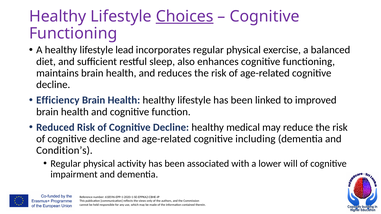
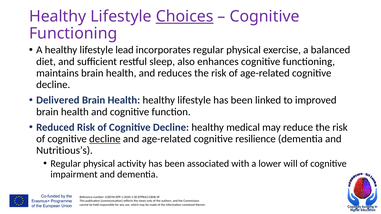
Efficiency: Efficiency -> Delivered
decline at (105, 139) underline: none -> present
including: including -> resilience
Condition’s: Condition’s -> Nutritious’s
